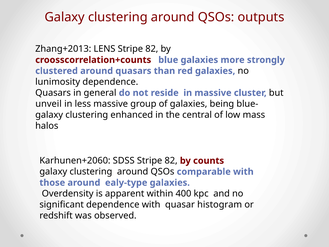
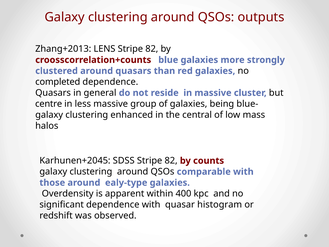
lunimosity: lunimosity -> completed
unveil: unveil -> centre
Karhunen+2060: Karhunen+2060 -> Karhunen+2045
